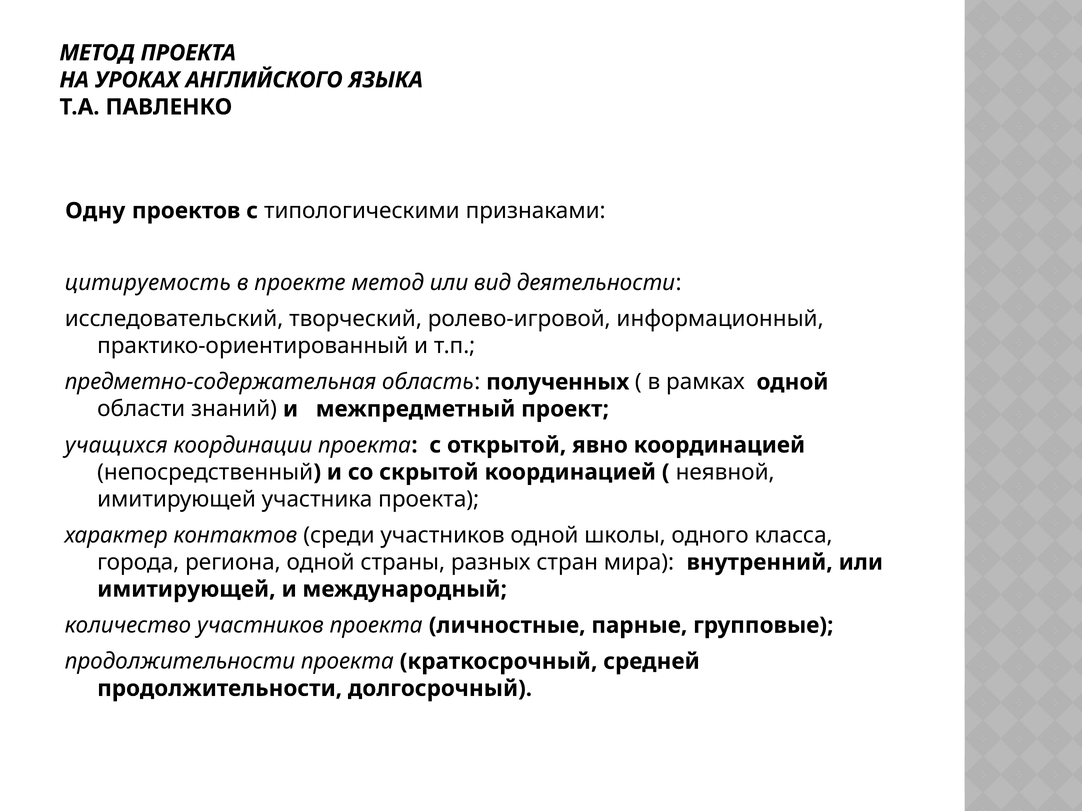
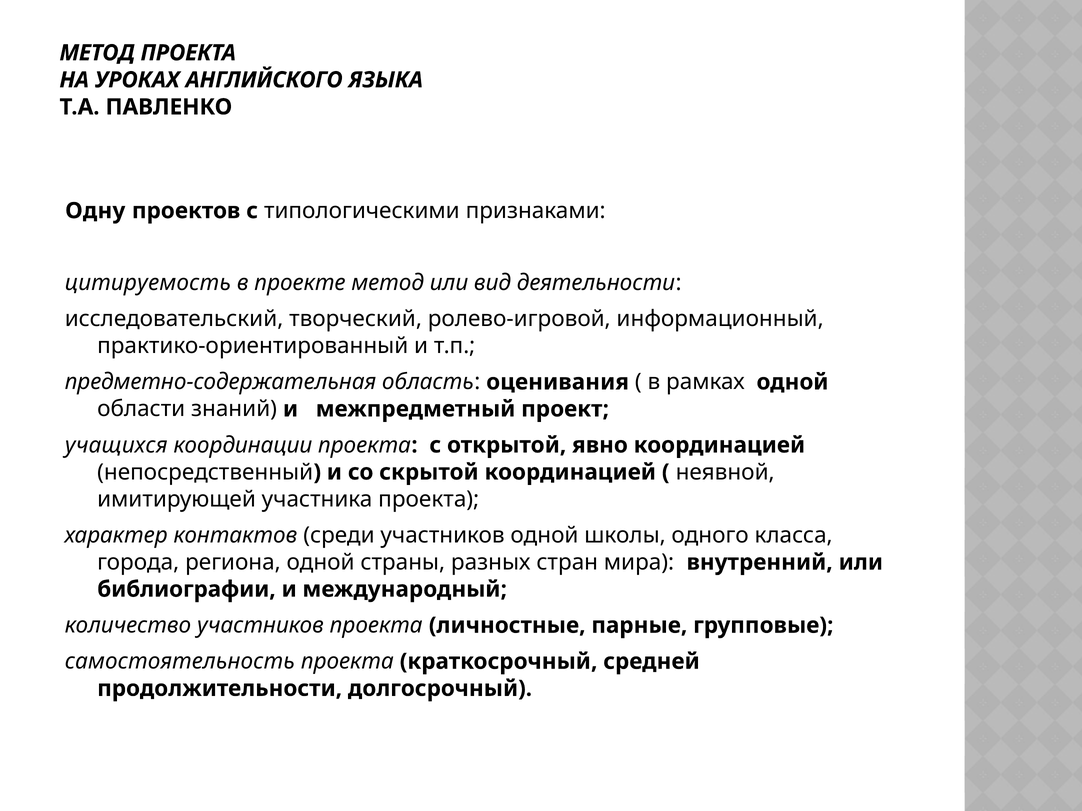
полученных: полученных -> оценивания
имитирующей at (186, 590): имитирующей -> библиографии
продолжительности at (180, 662): продолжительности -> самостоятельность
